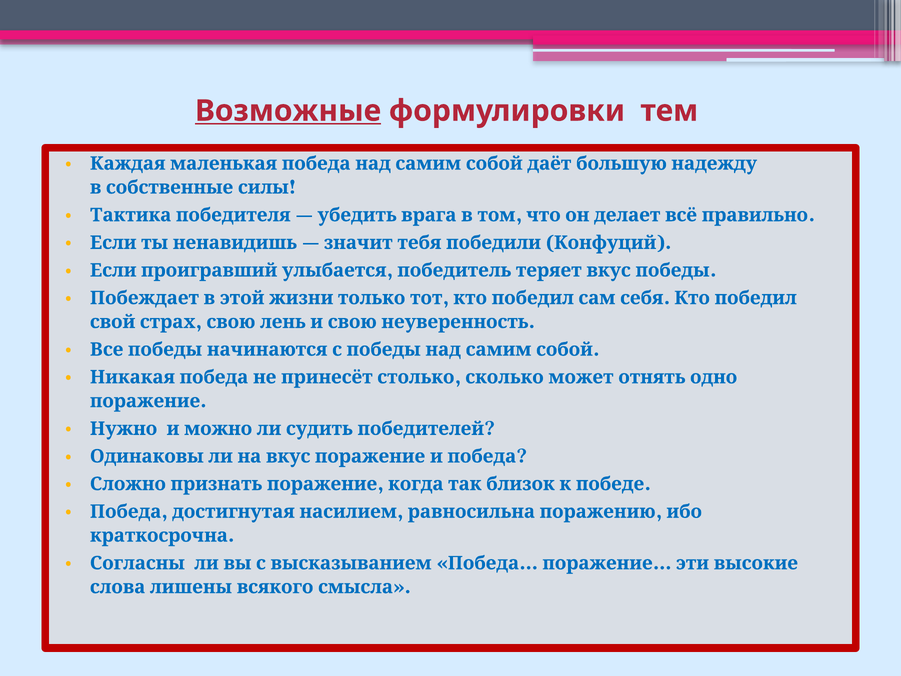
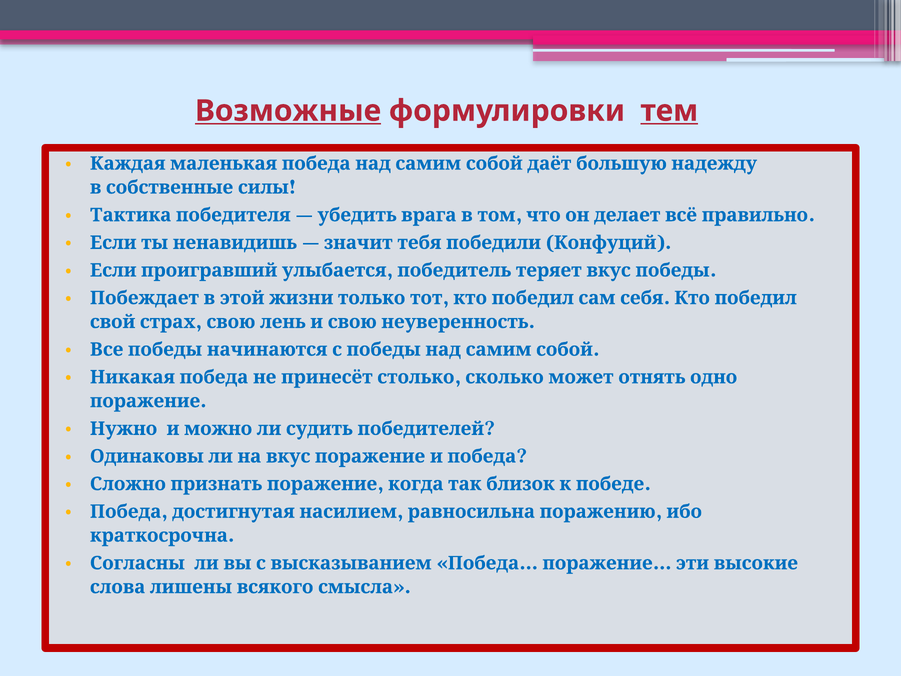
тем underline: none -> present
